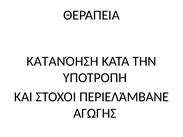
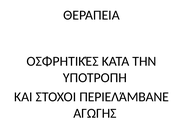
ΚΑΤΑΝΌΗΣΗ: ΚΑΤΑΝΌΗΣΗ -> ΟΣΦΡΗΤΙΚΈΣ
